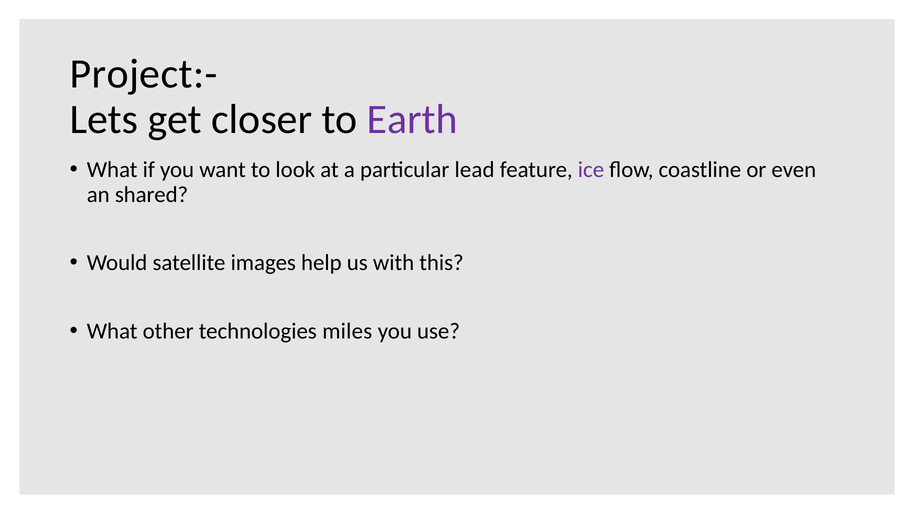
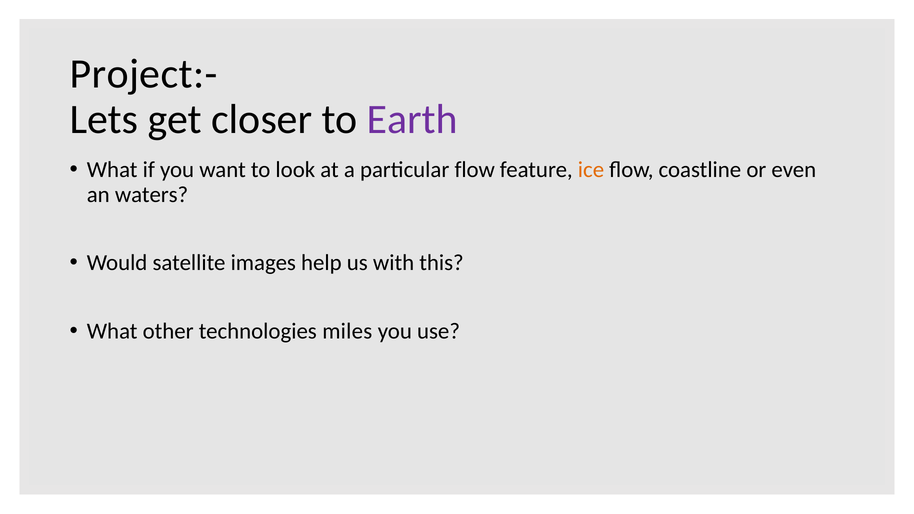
particular lead: lead -> flow
ice colour: purple -> orange
shared: shared -> waters
